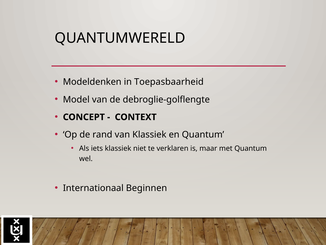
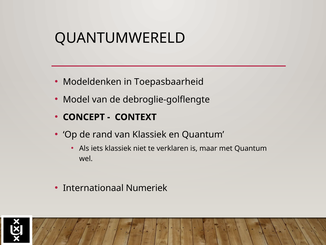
Beginnen: Beginnen -> Numeriek
